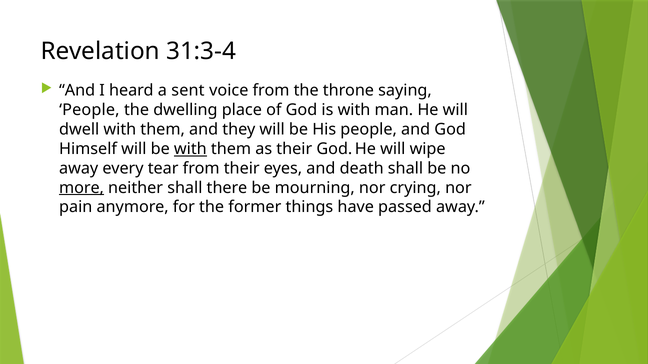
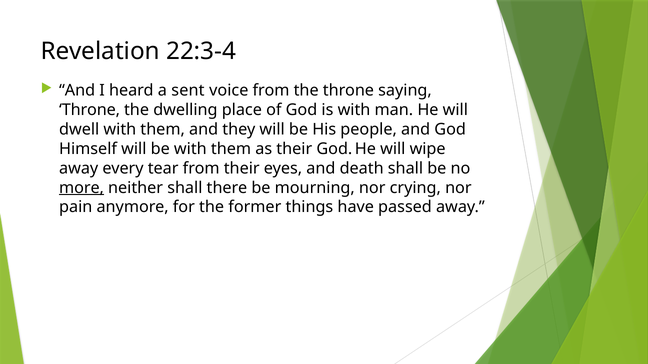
31:3-4: 31:3-4 -> 22:3-4
People at (89, 110): People -> Throne
with at (190, 149) underline: present -> none
